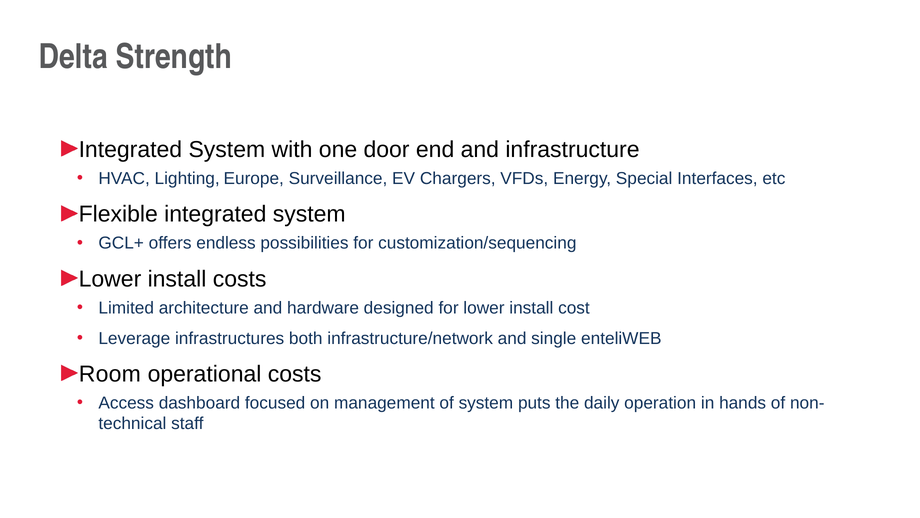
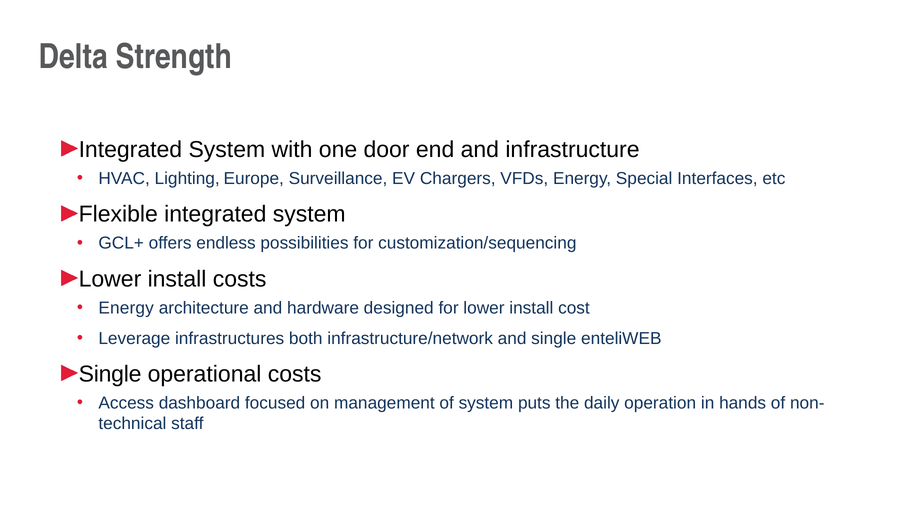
Limited at (126, 308): Limited -> Energy
Room at (110, 374): Room -> Single
